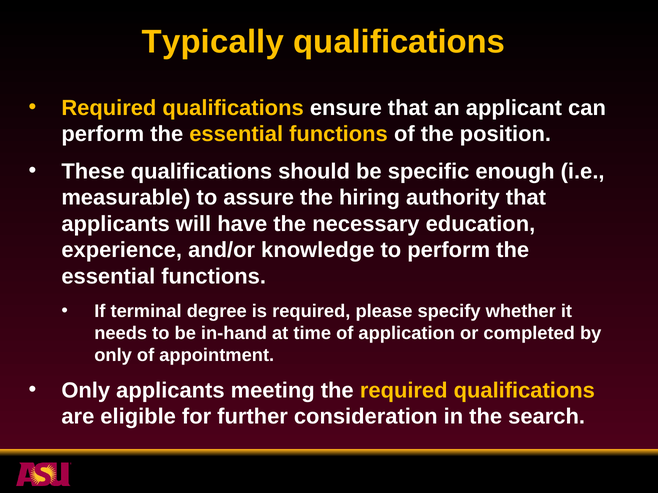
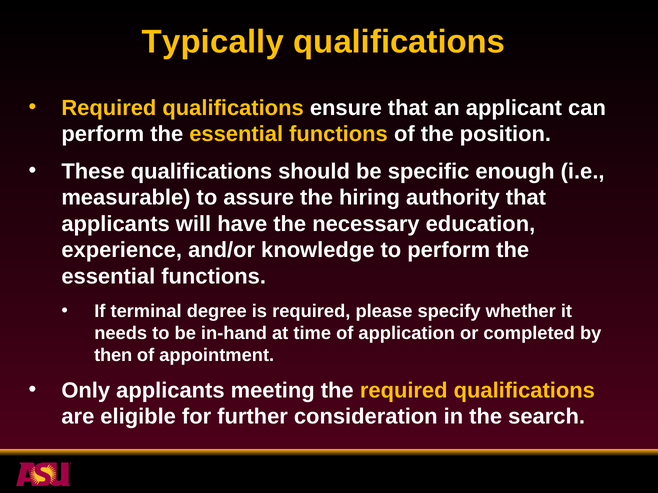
only at (113, 356): only -> then
